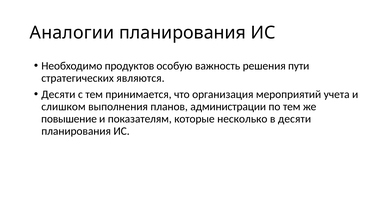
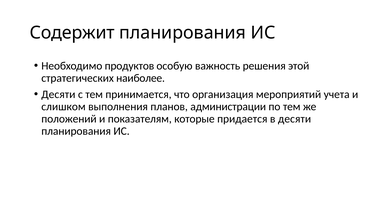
Аналогии: Аналогии -> Содержит
пути: пути -> этой
являются: являются -> наиболее
повышение: повышение -> положений
несколько: несколько -> придается
